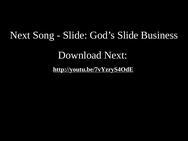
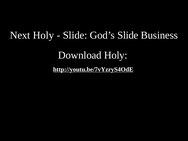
Next Song: Song -> Holy
Download Next: Next -> Holy
